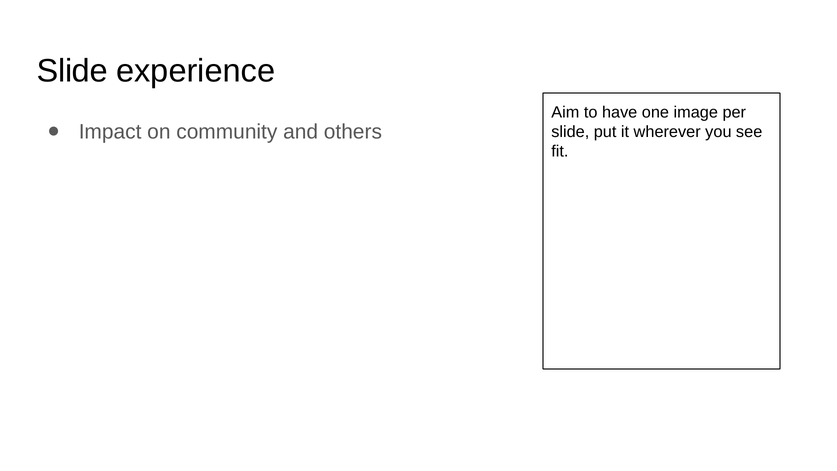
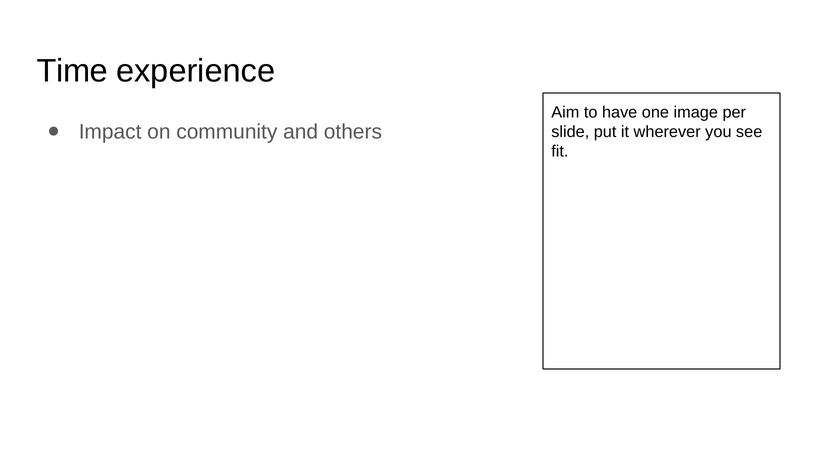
Slide at (72, 71): Slide -> Time
